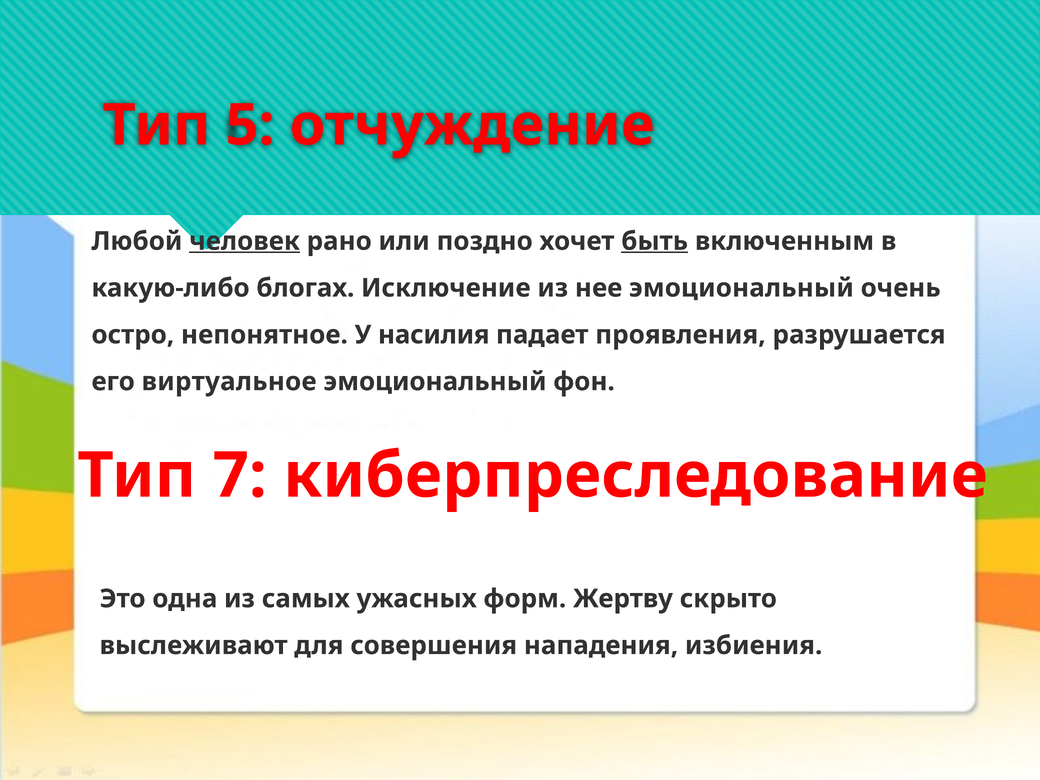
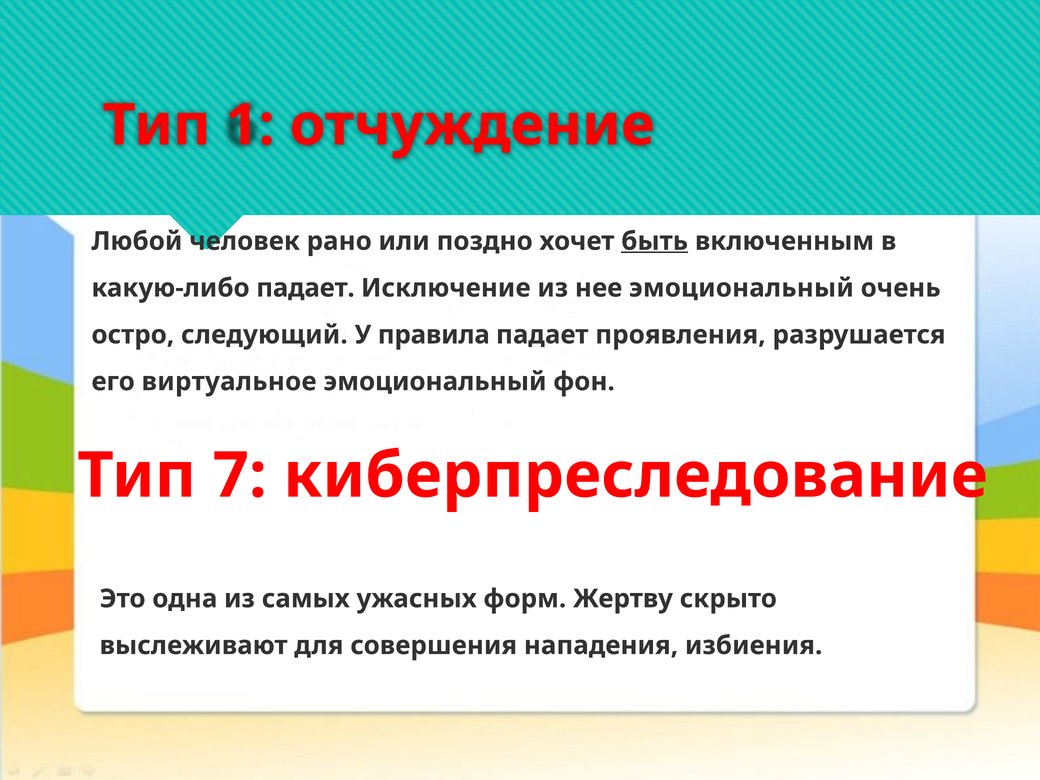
5: 5 -> 1
человек underline: present -> none
какую-либо блогах: блогах -> падает
непонятное: непонятное -> следующий
насилия: насилия -> правила
